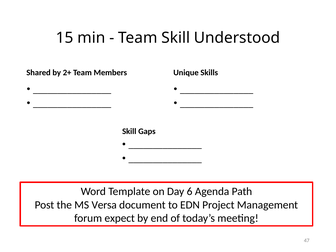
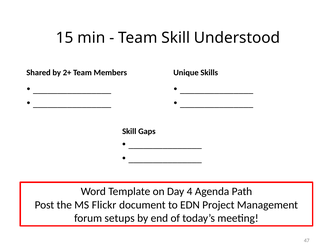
6: 6 -> 4
Versa: Versa -> Flickr
expect: expect -> setups
